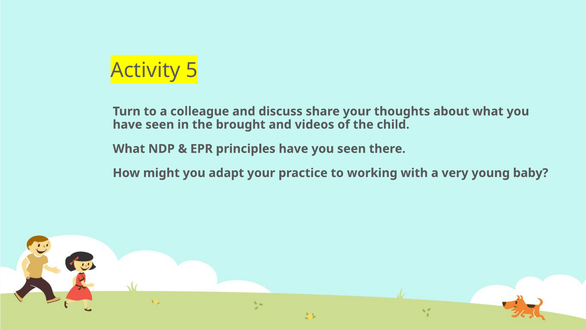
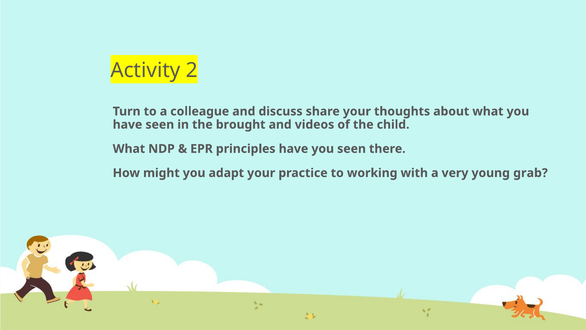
5: 5 -> 2
baby: baby -> grab
